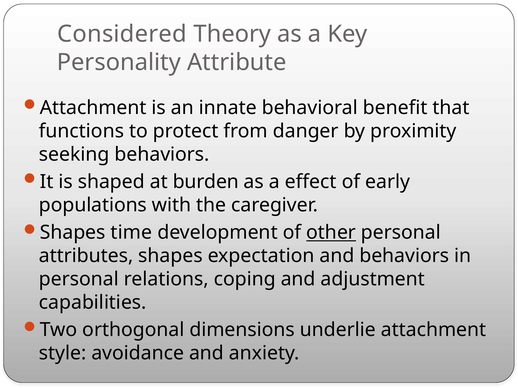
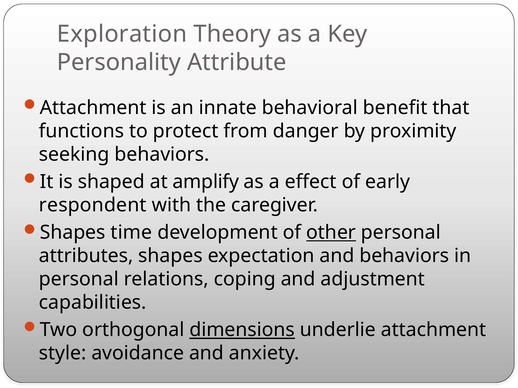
Considered: Considered -> Exploration
burden: burden -> amplify
populations: populations -> respondent
dimensions underline: none -> present
